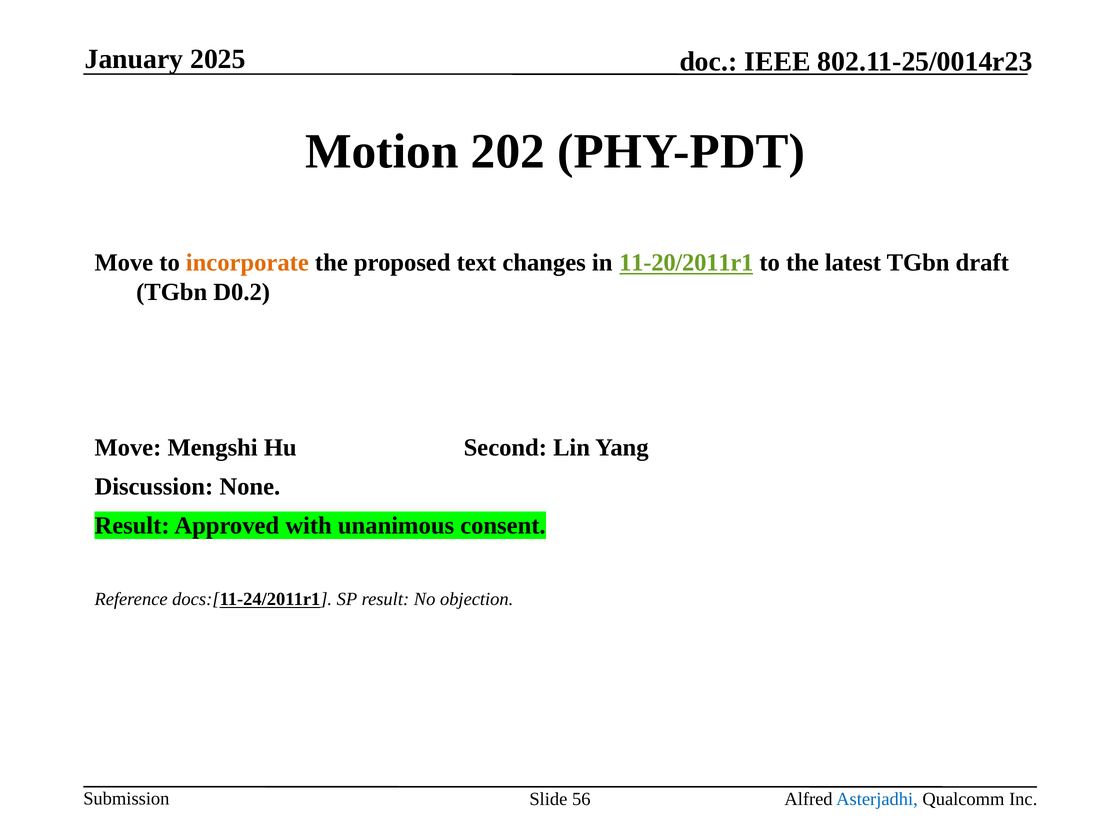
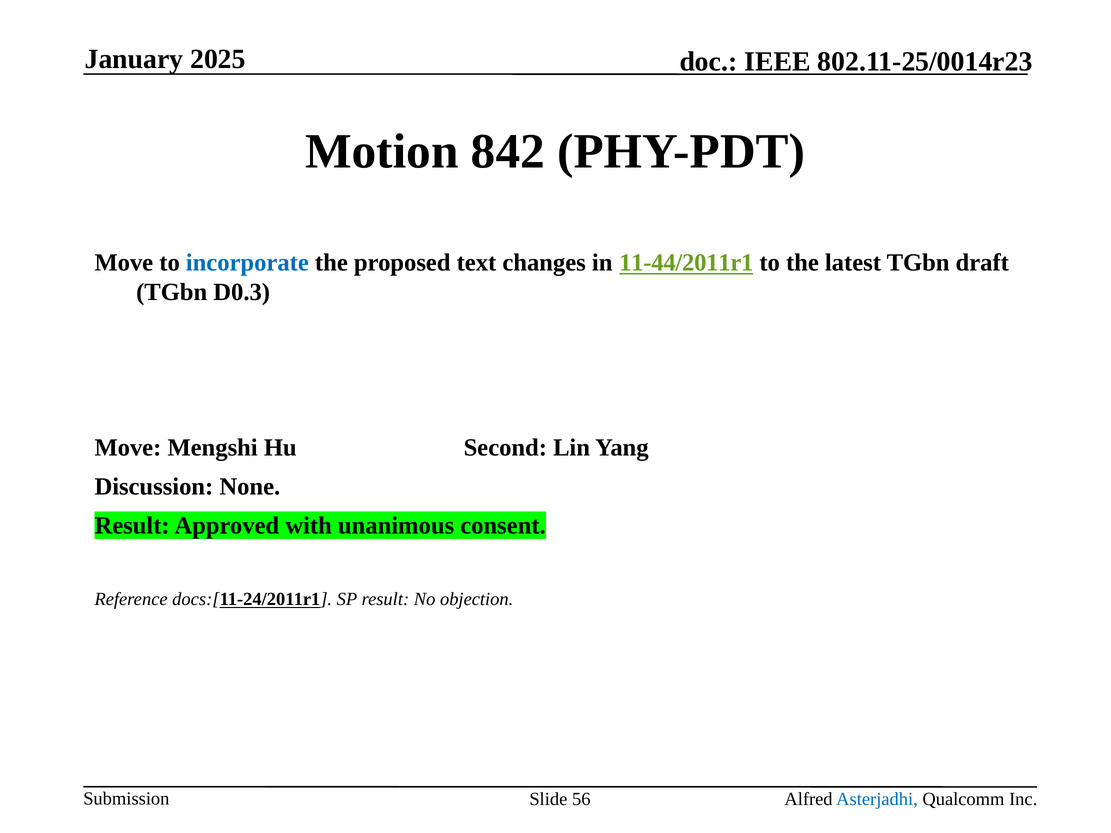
202: 202 -> 842
incorporate colour: orange -> blue
11-20/2011r1: 11-20/2011r1 -> 11-44/2011r1
D0.2: D0.2 -> D0.3
